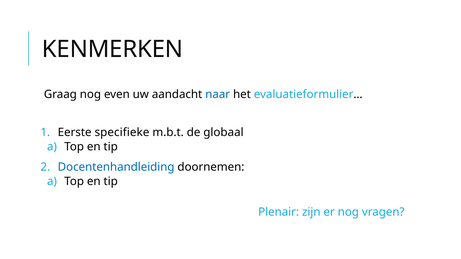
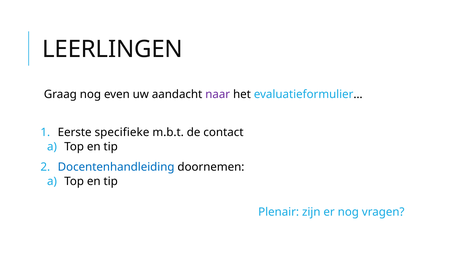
KENMERKEN: KENMERKEN -> LEERLINGEN
naar colour: blue -> purple
globaal: globaal -> contact
